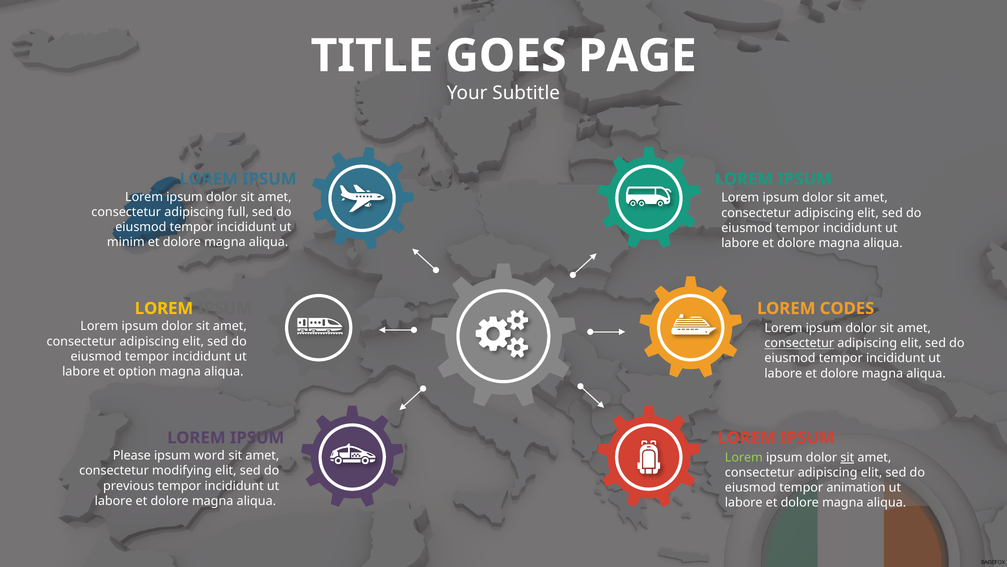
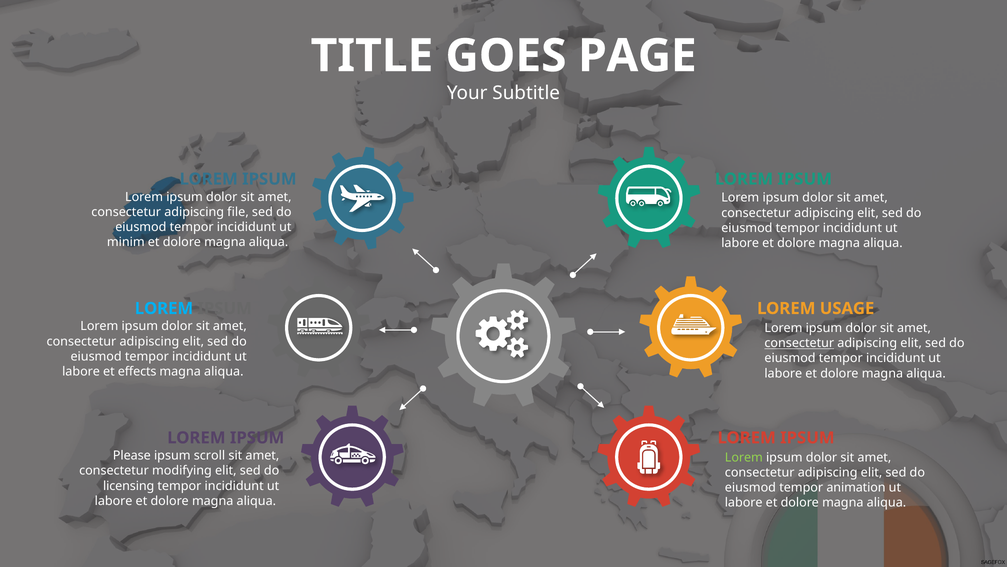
full: full -> file
LOREM at (164, 308) colour: yellow -> light blue
CODES: CODES -> USAGE
option: option -> effects
word: word -> scroll
sit at (847, 457) underline: present -> none
previous: previous -> licensing
